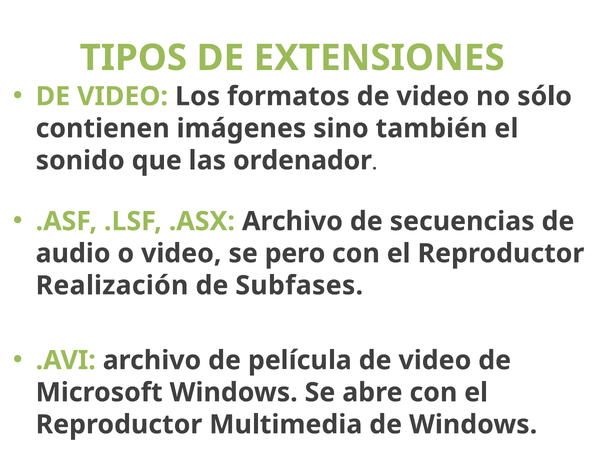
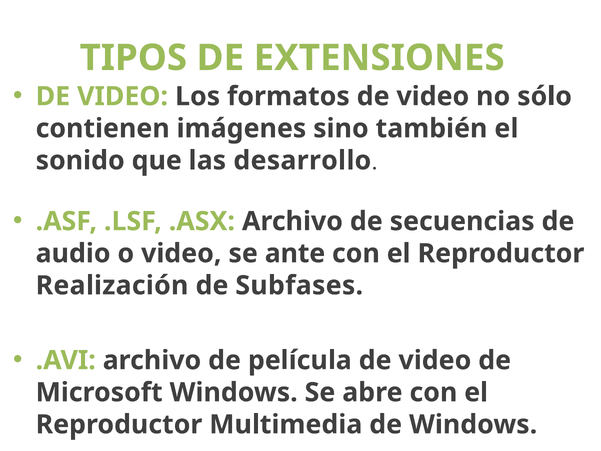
ordenador: ordenador -> desarrollo
pero: pero -> ante
